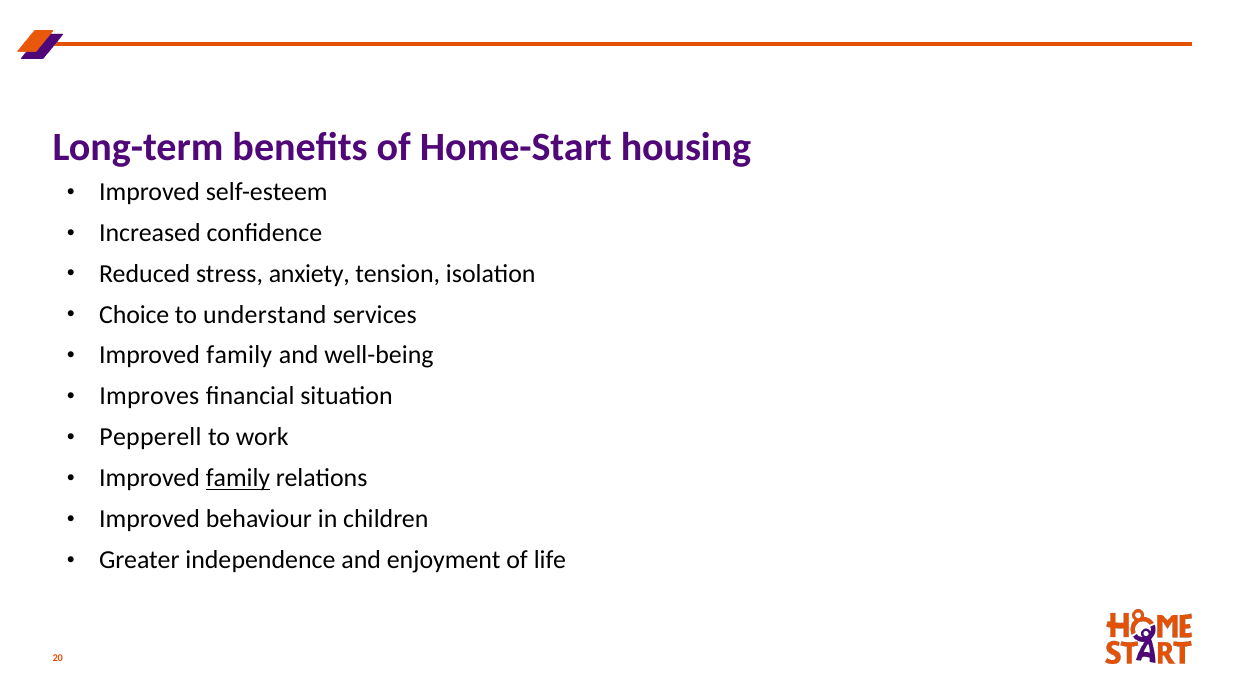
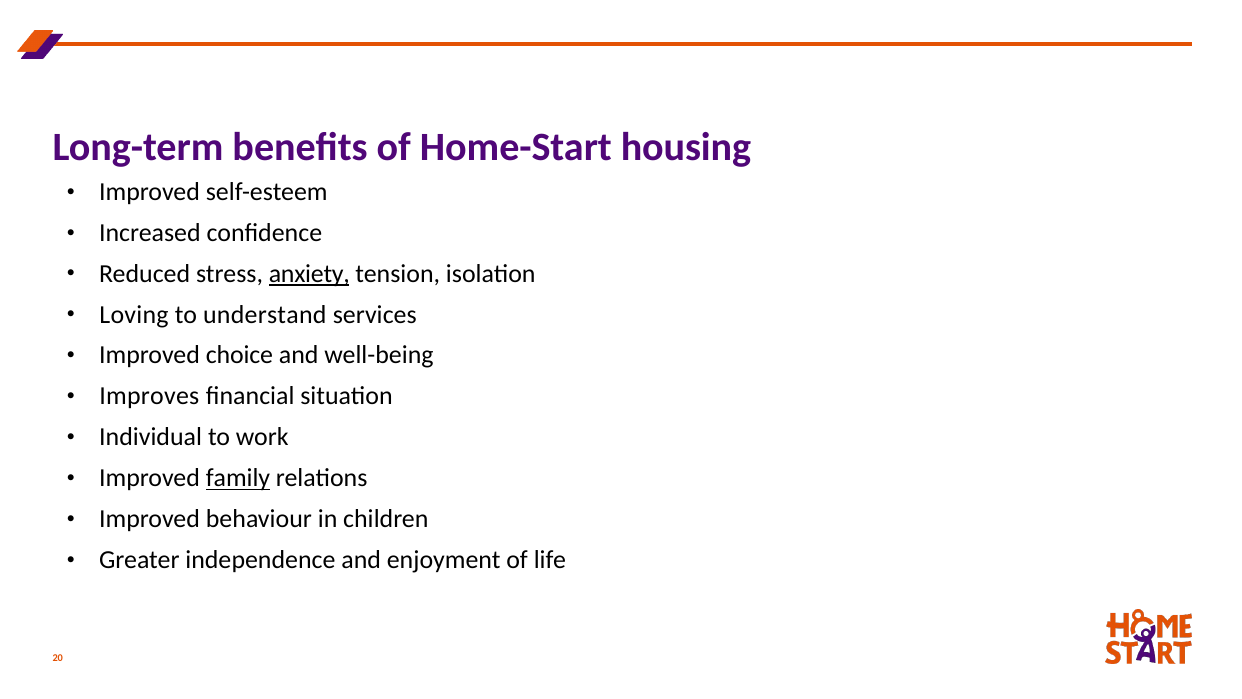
anxiety underline: none -> present
Choice: Choice -> Loving
family at (239, 355): family -> choice
Pepperell: Pepperell -> Individual
